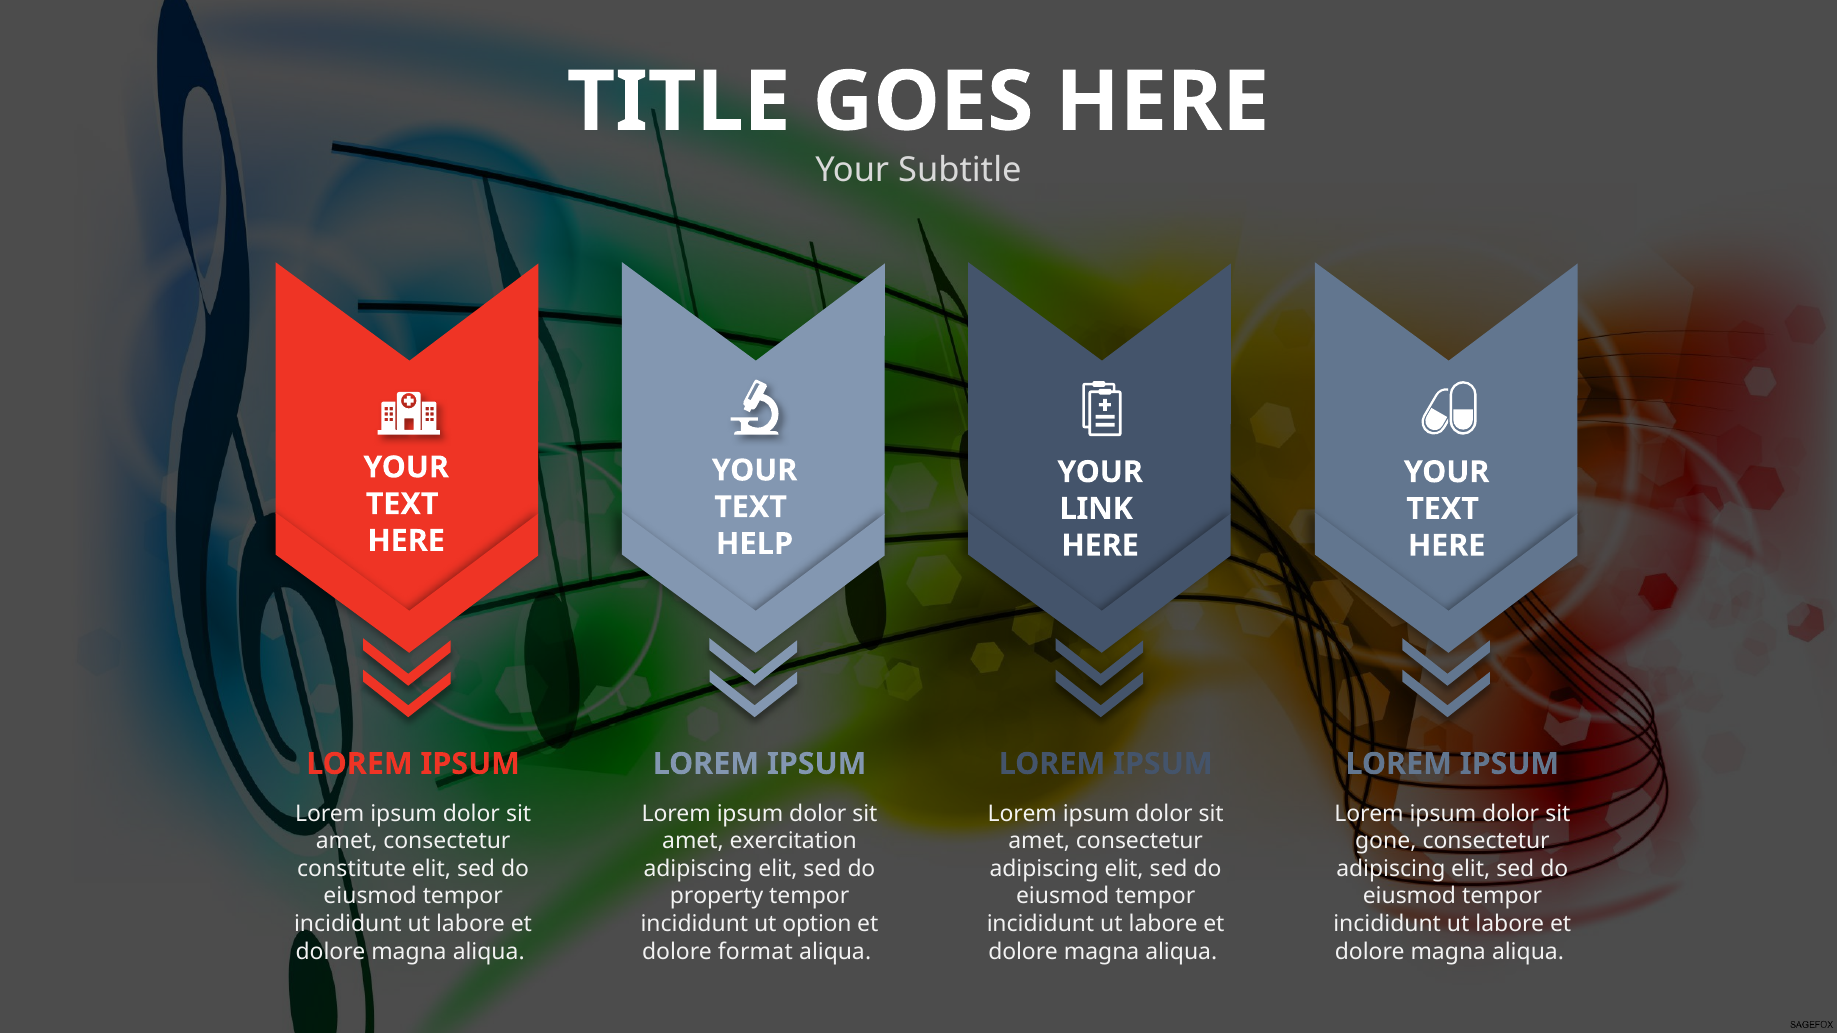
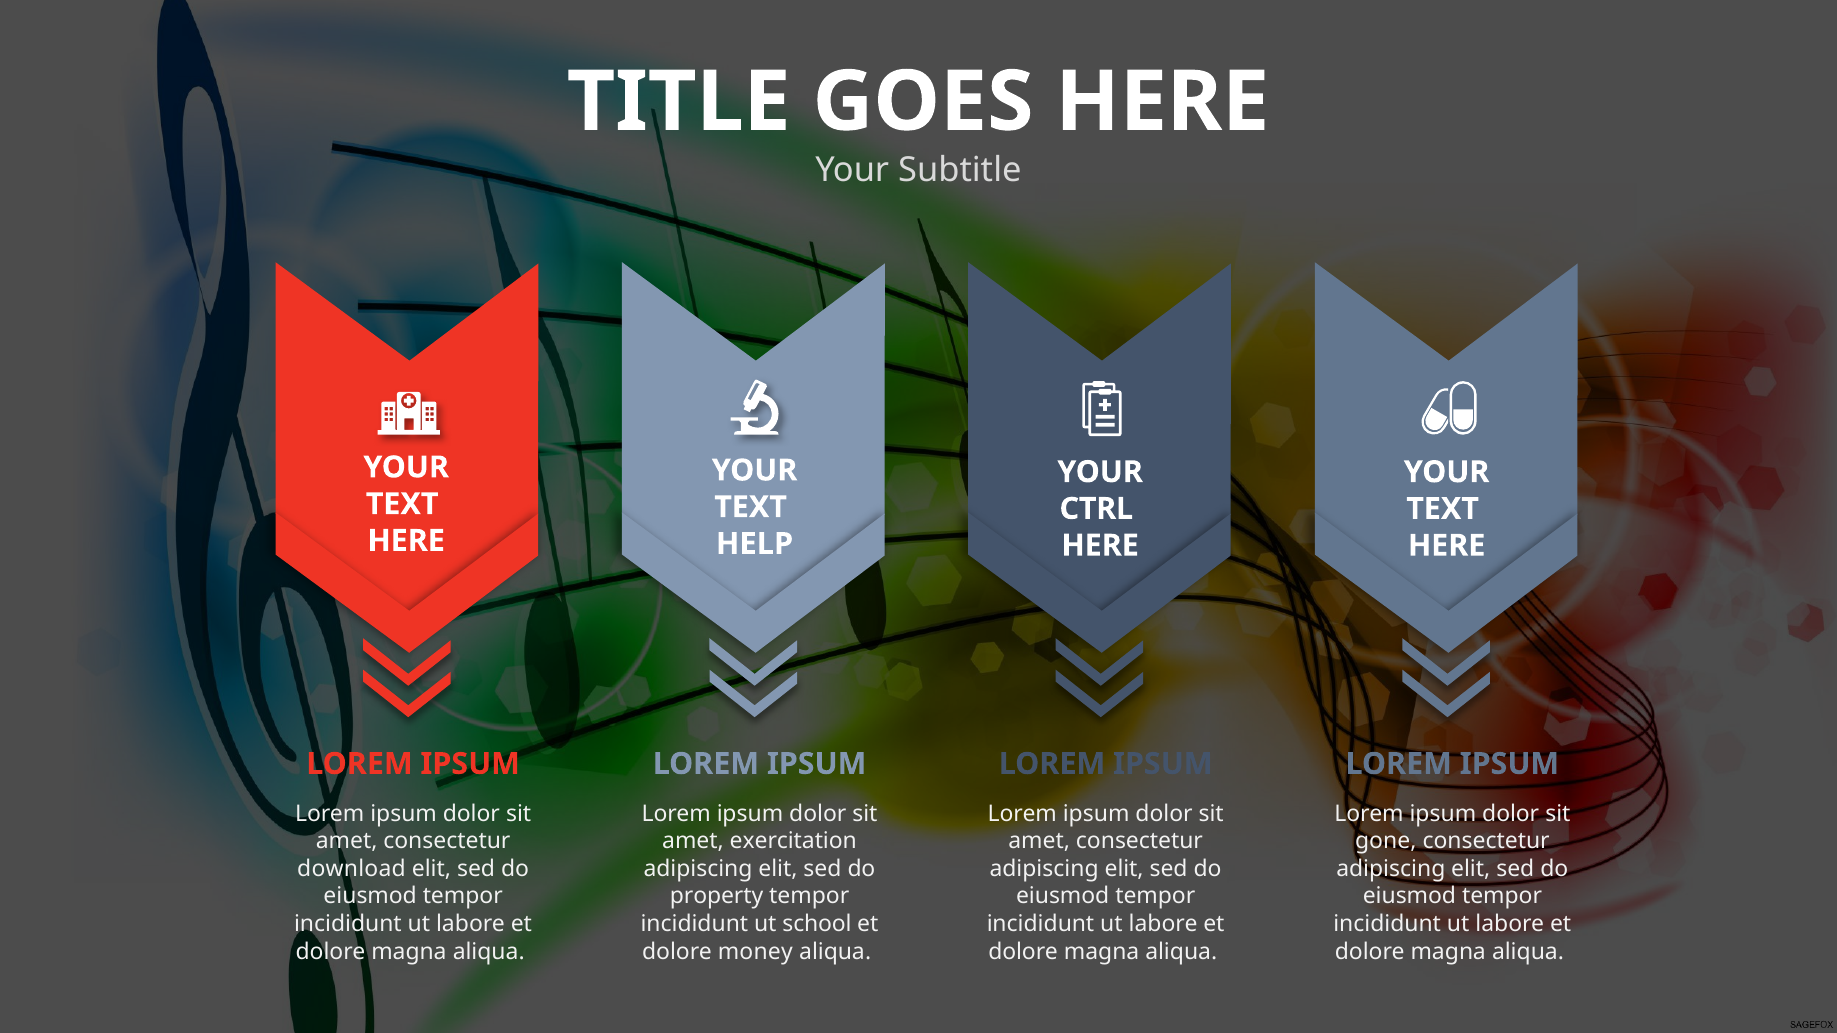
LINK: LINK -> CTRL
constitute: constitute -> download
option: option -> school
format: format -> money
